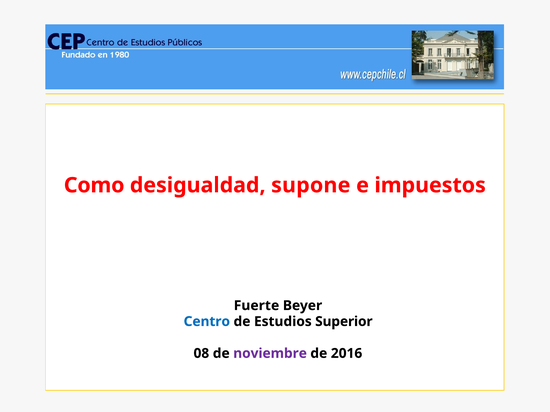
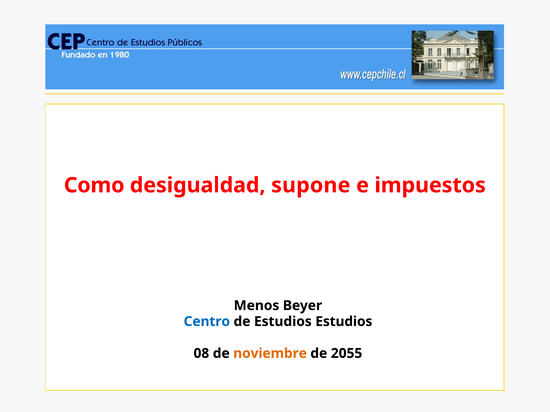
Fuerte: Fuerte -> Menos
Estudios Superior: Superior -> Estudios
noviembre colour: purple -> orange
2016: 2016 -> 2055
